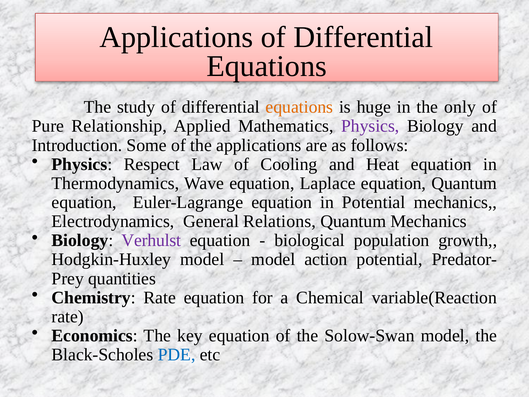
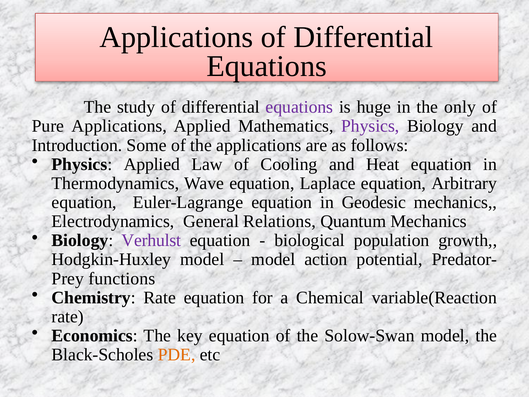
equations at (299, 107) colour: orange -> purple
Pure Relationship: Relationship -> Applications
Physics Respect: Respect -> Applied
equation Quantum: Quantum -> Arbitrary
in Potential: Potential -> Geodesic
quantities: quantities -> functions
PDE colour: blue -> orange
